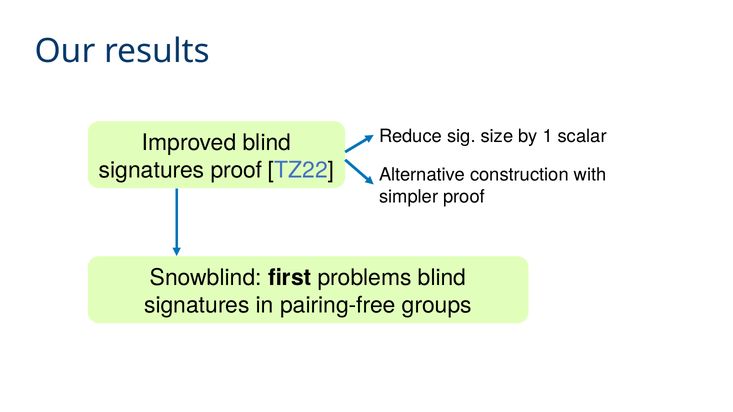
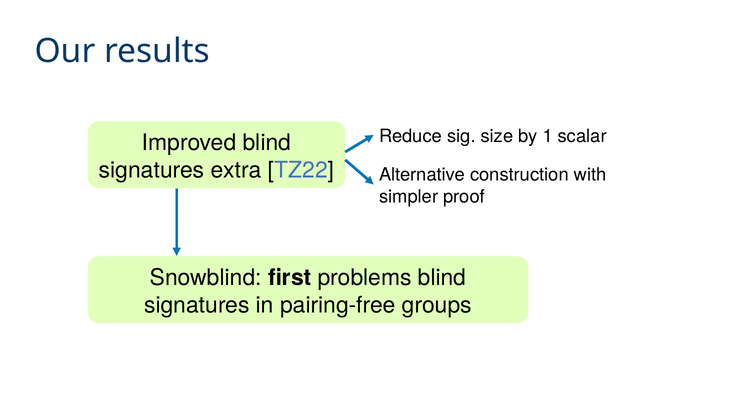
signatures proof: proof -> extra
